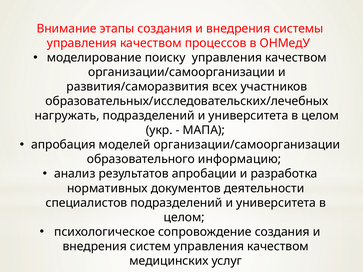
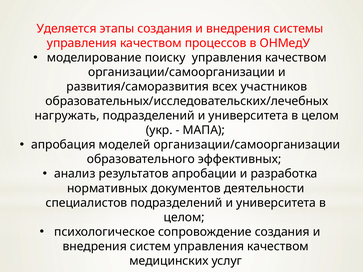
Внимание: Внимание -> Уделяется
информацию: информацию -> эффективных
